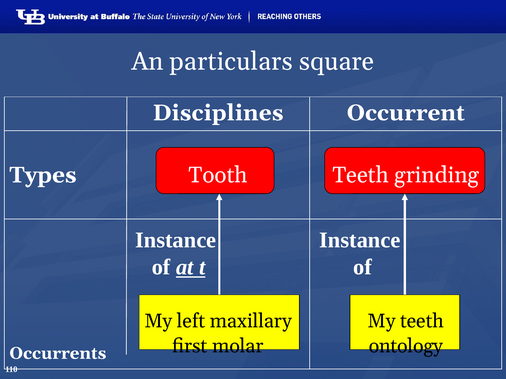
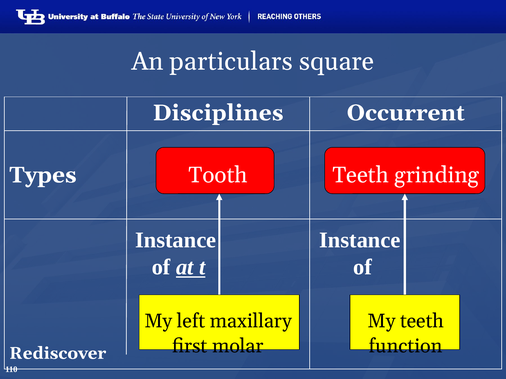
ontology: ontology -> function
Occurrents: Occurrents -> Rediscover
